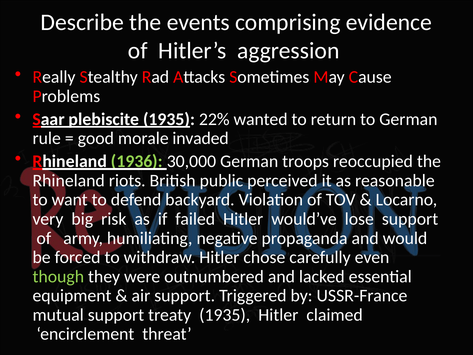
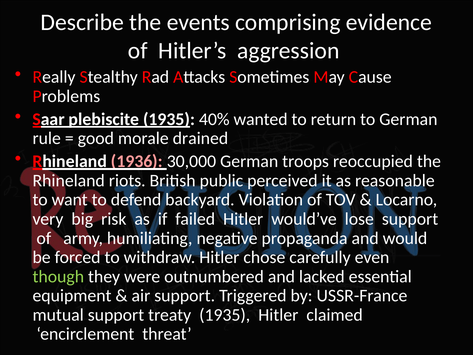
22%: 22% -> 40%
invaded: invaded -> drained
1936 colour: light green -> pink
